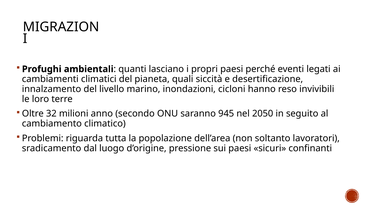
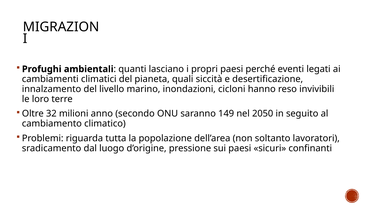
945: 945 -> 149
